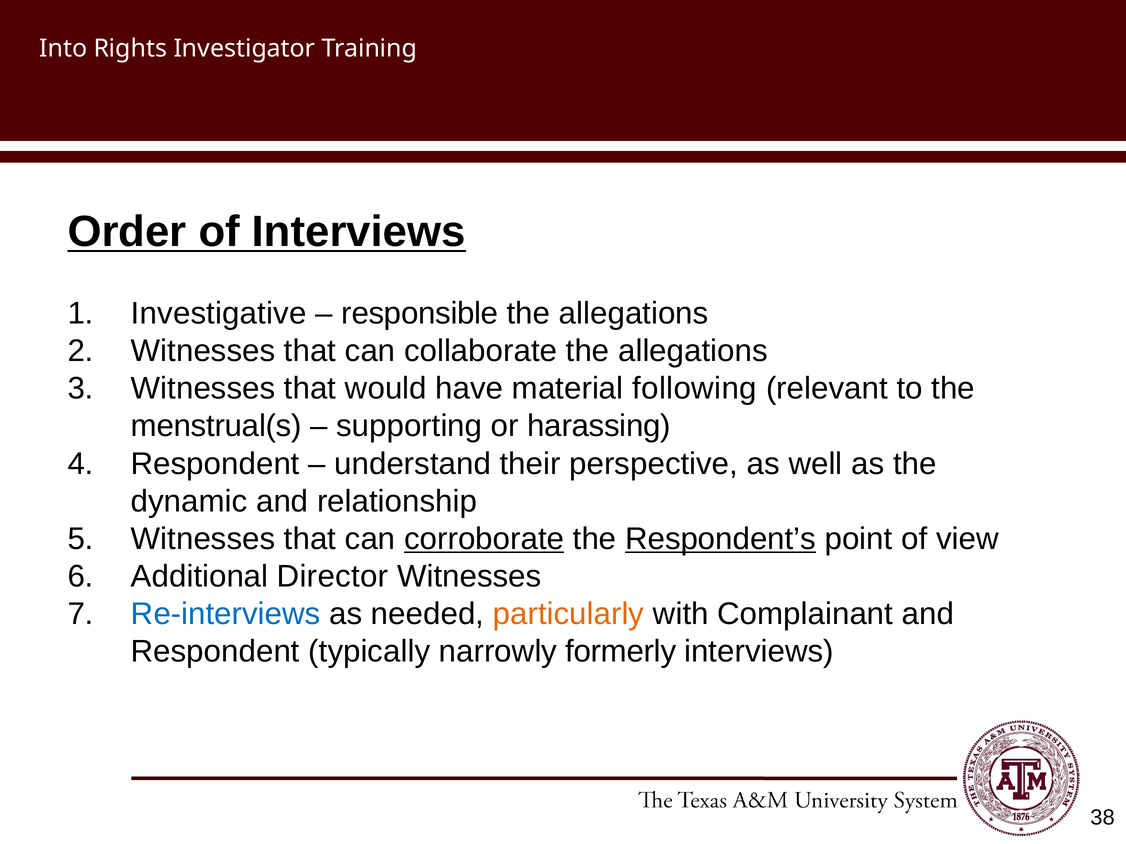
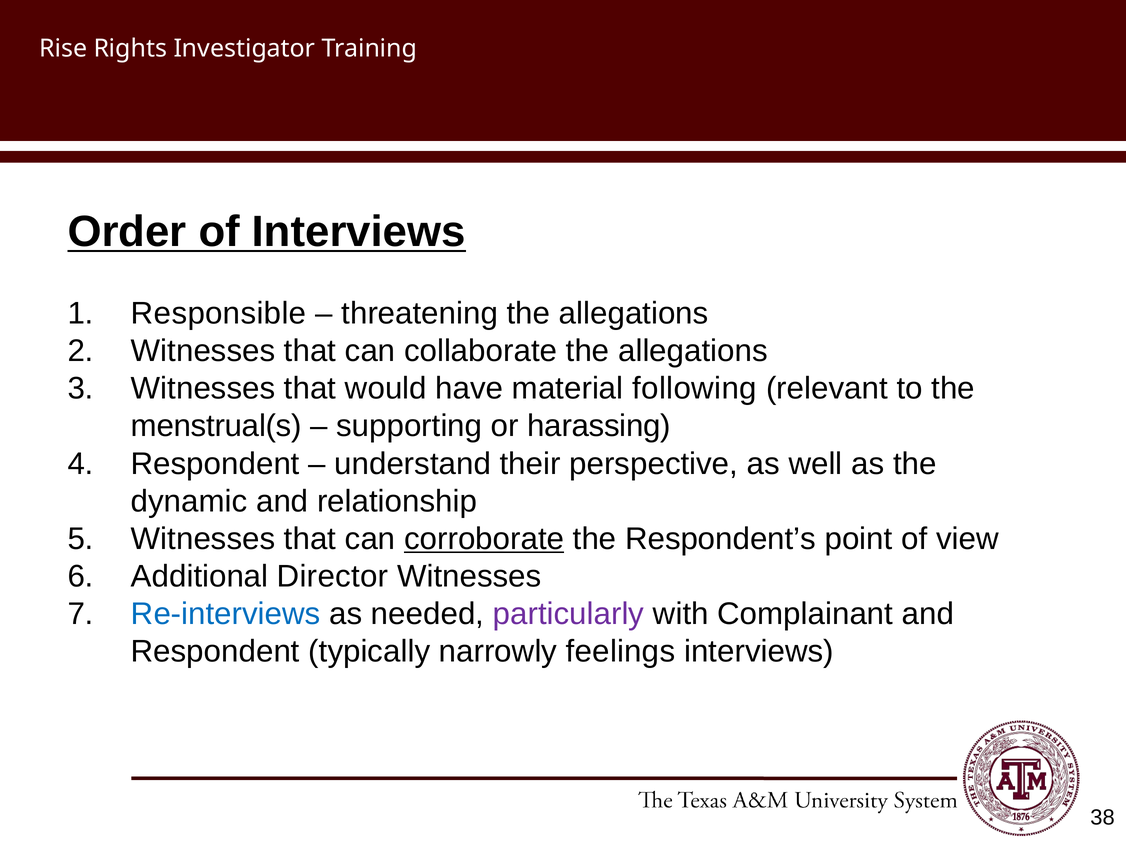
Into: Into -> Rise
Investigative: Investigative -> Responsible
responsible: responsible -> threatening
Respondent’s underline: present -> none
particularly colour: orange -> purple
formerly: formerly -> feelings
